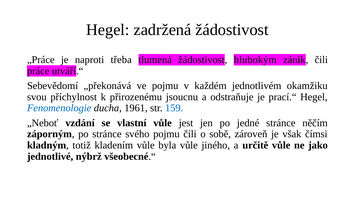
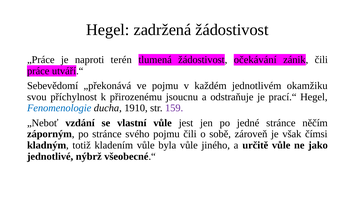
třeba: třeba -> terén
hlubokým: hlubokým -> očekávání
1961: 1961 -> 1910
159 colour: blue -> purple
